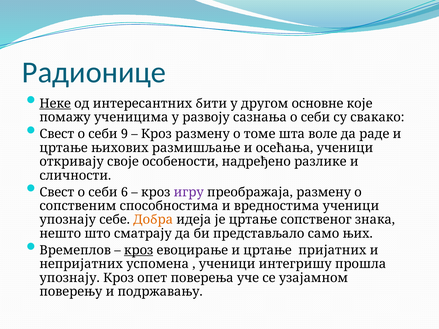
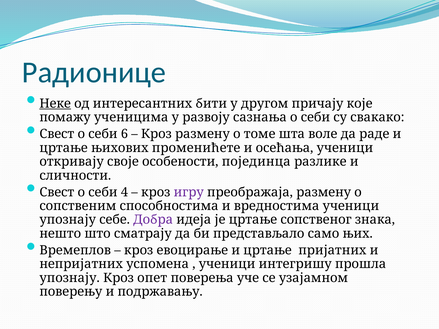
основне: основне -> причају
9: 9 -> 6
размишљање: размишљање -> променићете
надређено: надређено -> појединца
6: 6 -> 4
Добра colour: orange -> purple
кроз at (139, 250) underline: present -> none
